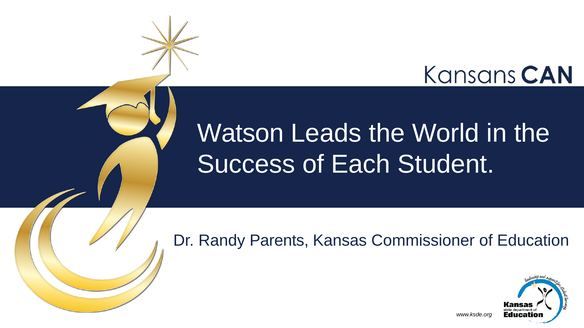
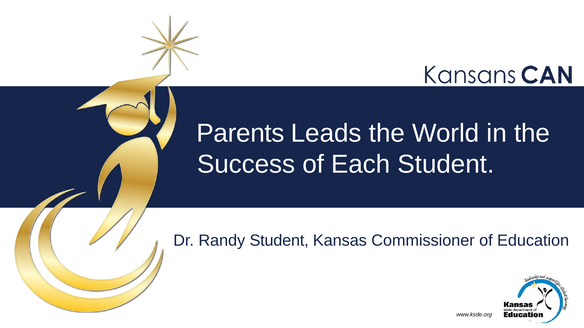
Watson: Watson -> Parents
Randy Parents: Parents -> Student
